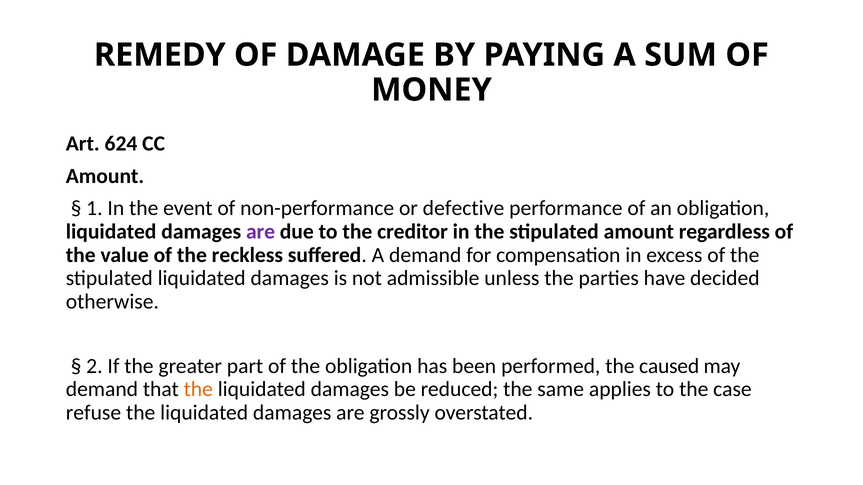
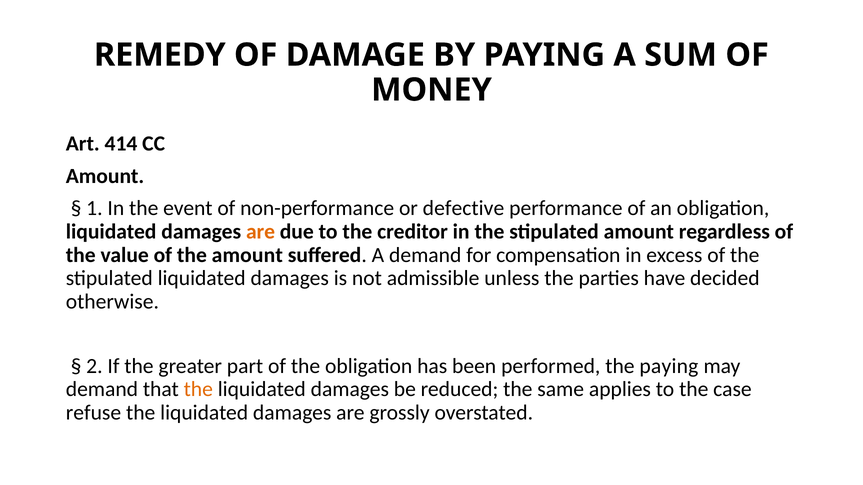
624: 624 -> 414
are at (261, 232) colour: purple -> orange
the reckless: reckless -> amount
the caused: caused -> paying
